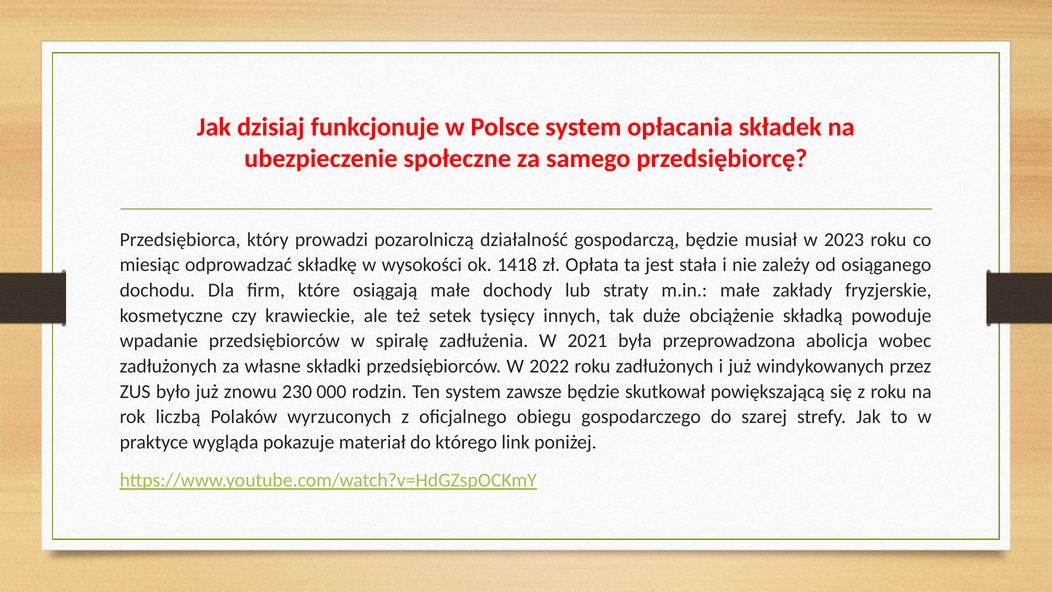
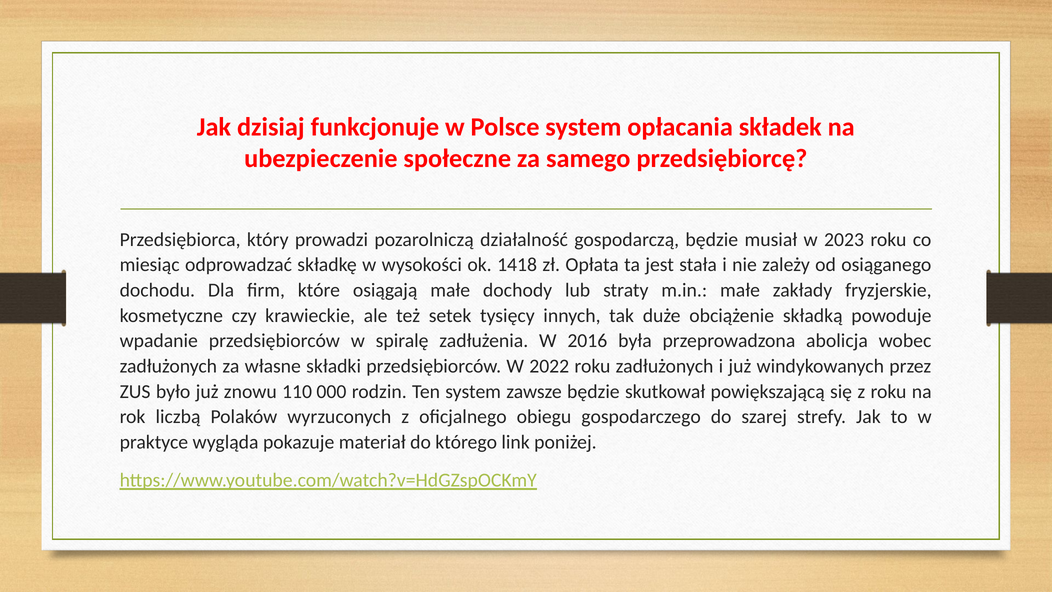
2021: 2021 -> 2016
230: 230 -> 110
